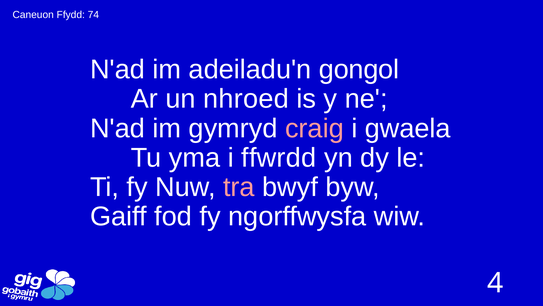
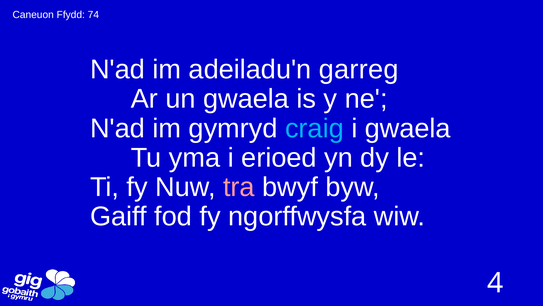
gongol: gongol -> garreg
un nhroed: nhroed -> gwaela
craig colour: pink -> light blue
ffwrdd: ffwrdd -> erioed
